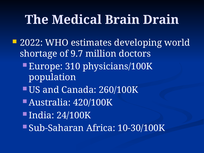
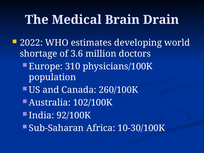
9.7: 9.7 -> 3.6
420/100K: 420/100K -> 102/100K
24/100K: 24/100K -> 92/100K
